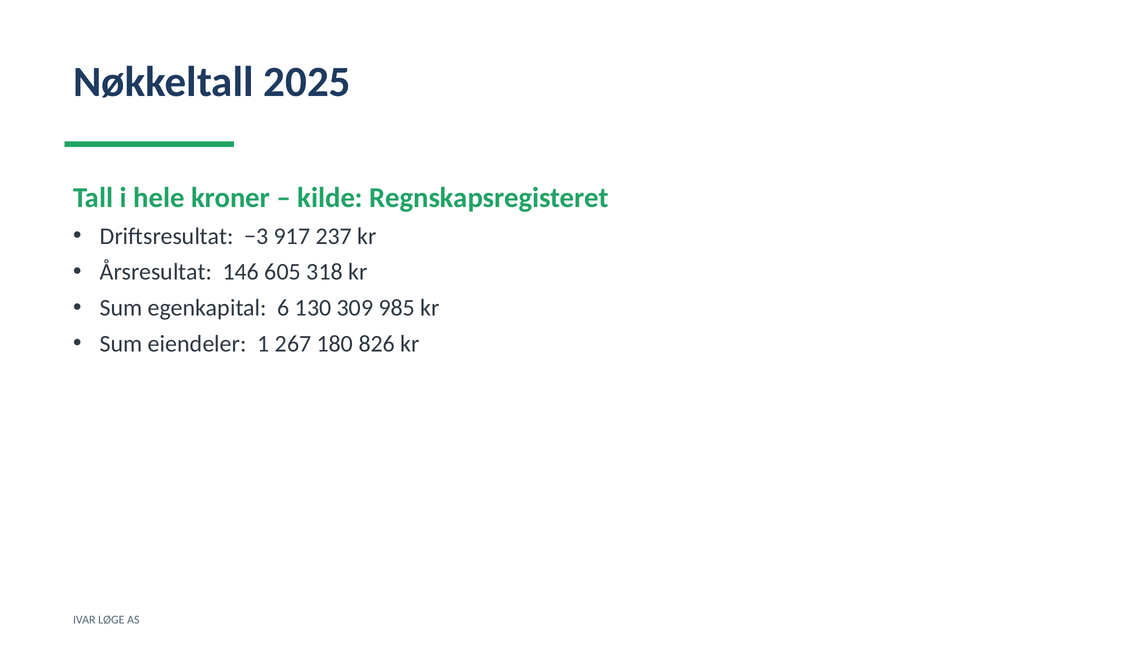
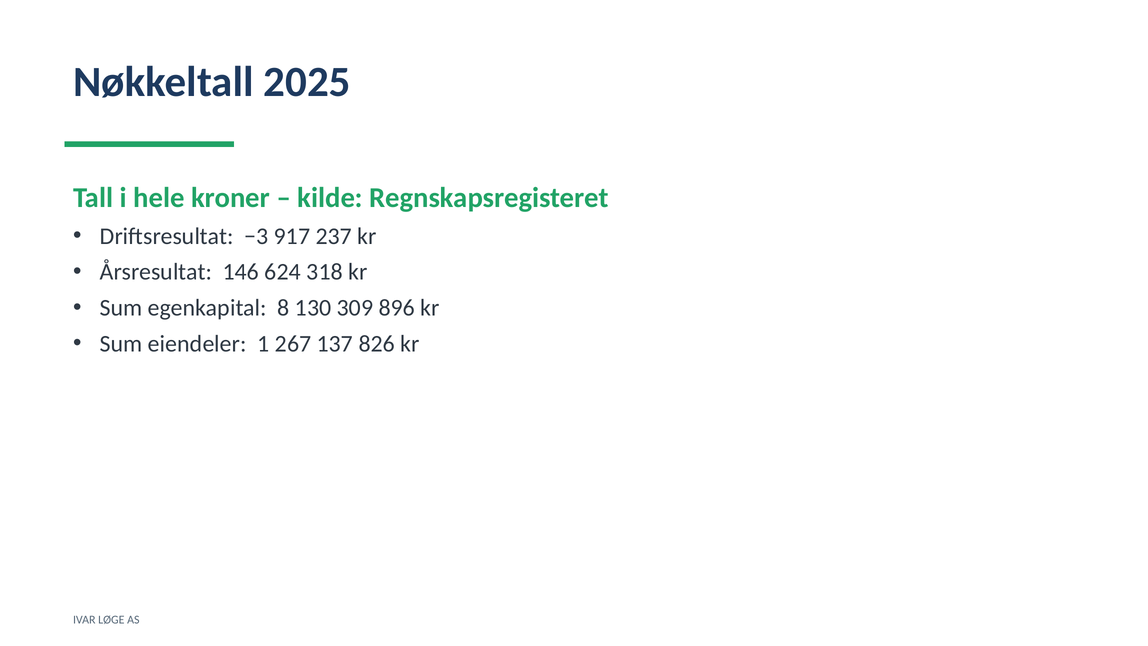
605: 605 -> 624
6: 6 -> 8
985: 985 -> 896
180: 180 -> 137
